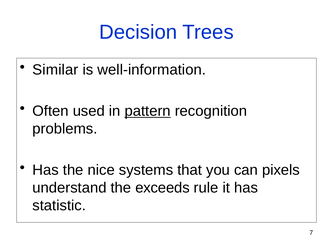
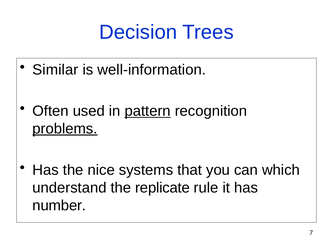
problems underline: none -> present
pixels: pixels -> which
exceeds: exceeds -> replicate
statistic: statistic -> number
